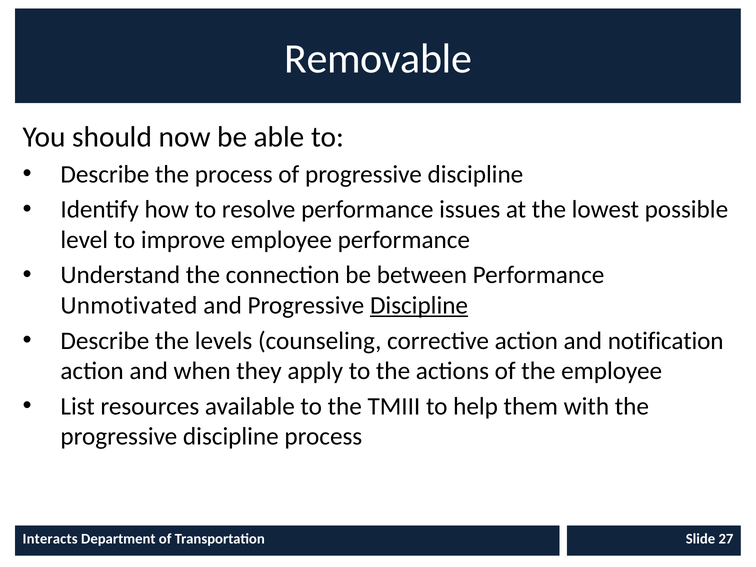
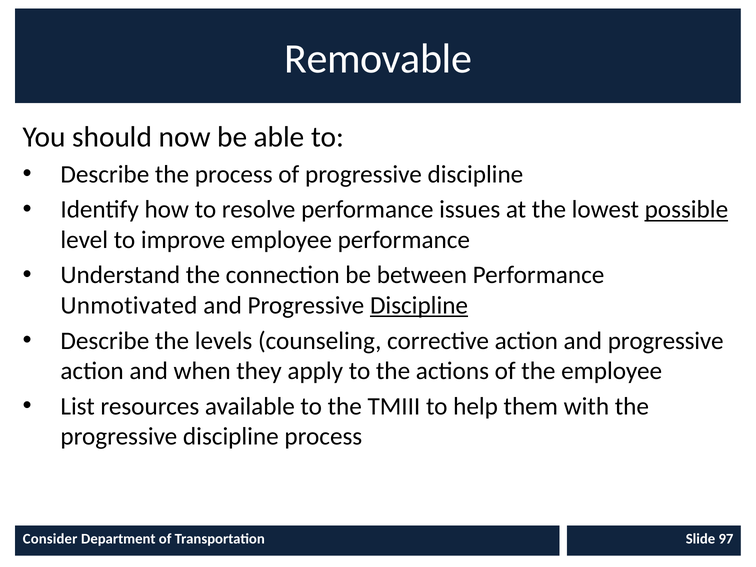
possible underline: none -> present
action and notification: notification -> progressive
Interacts: Interacts -> Consider
27: 27 -> 97
